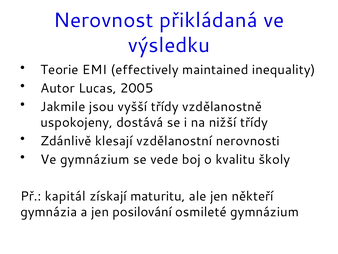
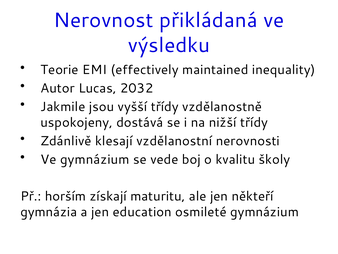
2005: 2005 -> 2032
kapitál: kapitál -> horším
posilování: posilování -> education
